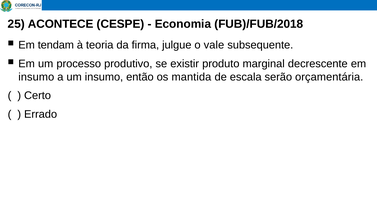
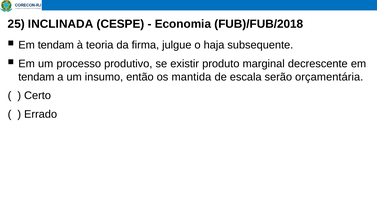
ACONTECE: ACONTECE -> INCLINADA
vale: vale -> haja
insumo at (36, 77): insumo -> tendam
